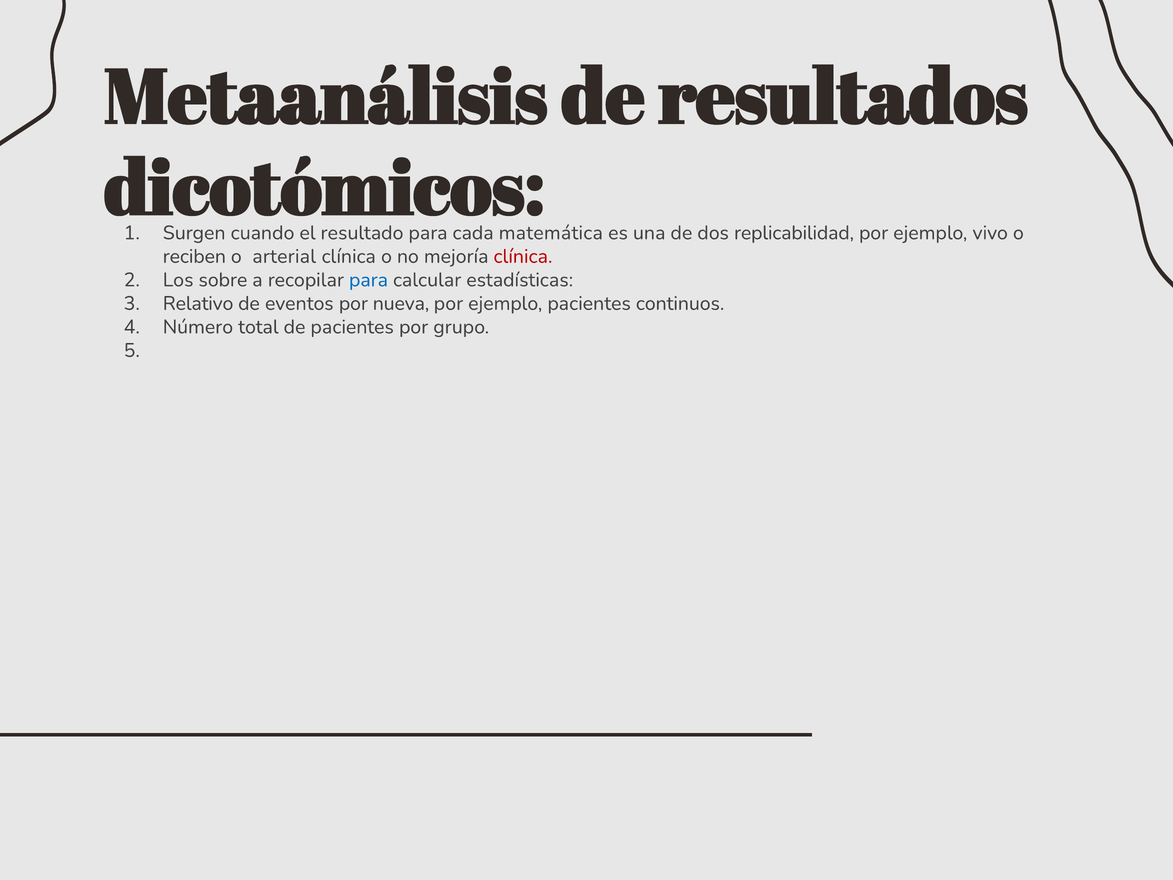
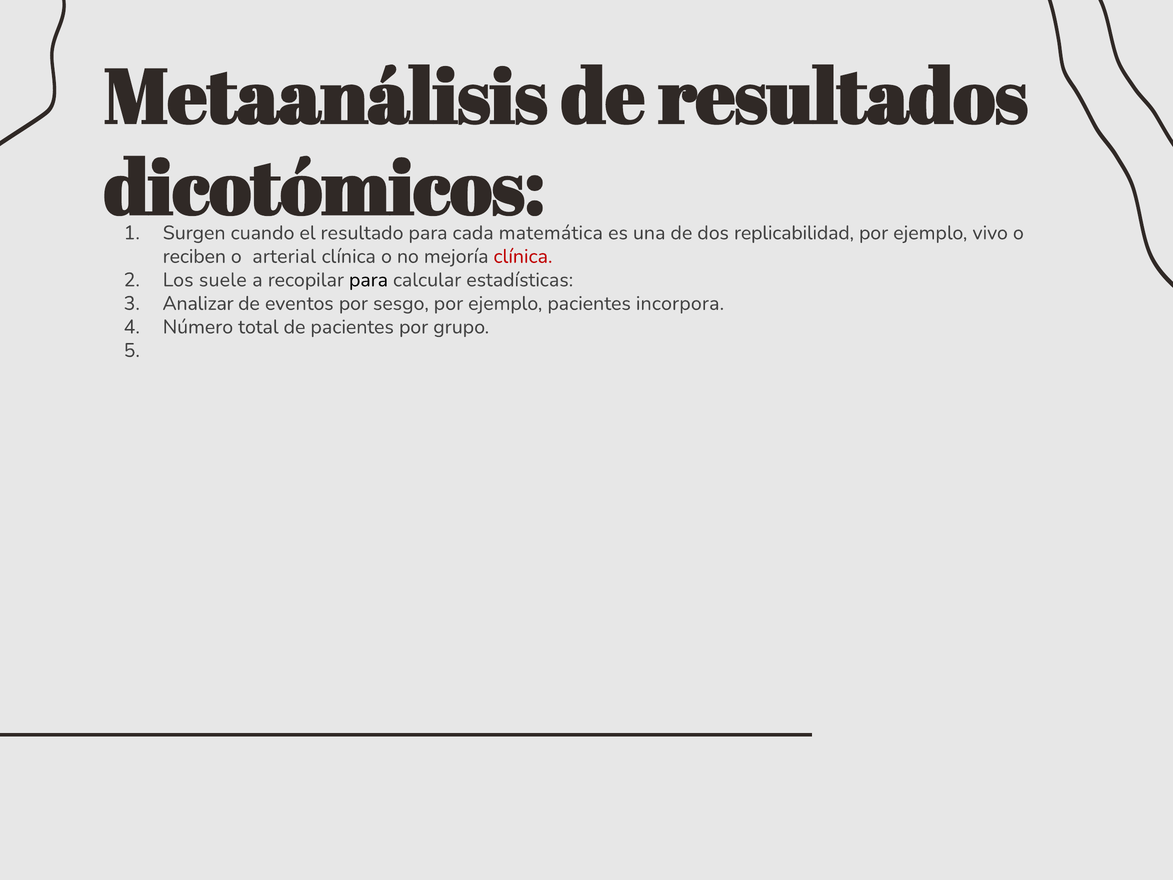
sobre: sobre -> suele
para at (368, 280) colour: blue -> black
Relativo: Relativo -> Analizar
nueva: nueva -> sesgo
continuos: continuos -> incorpora
